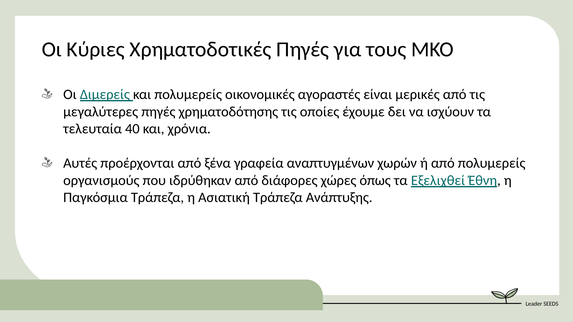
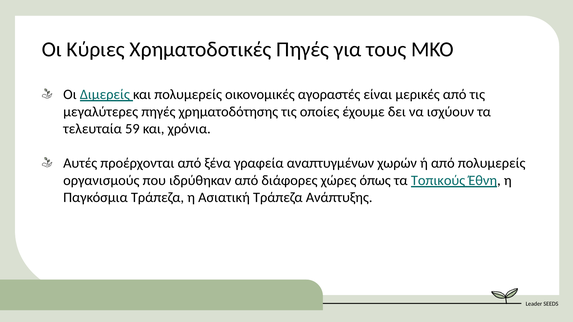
40: 40 -> 59
Εξελιχθεί: Εξελιχθεί -> Τοπικούς
